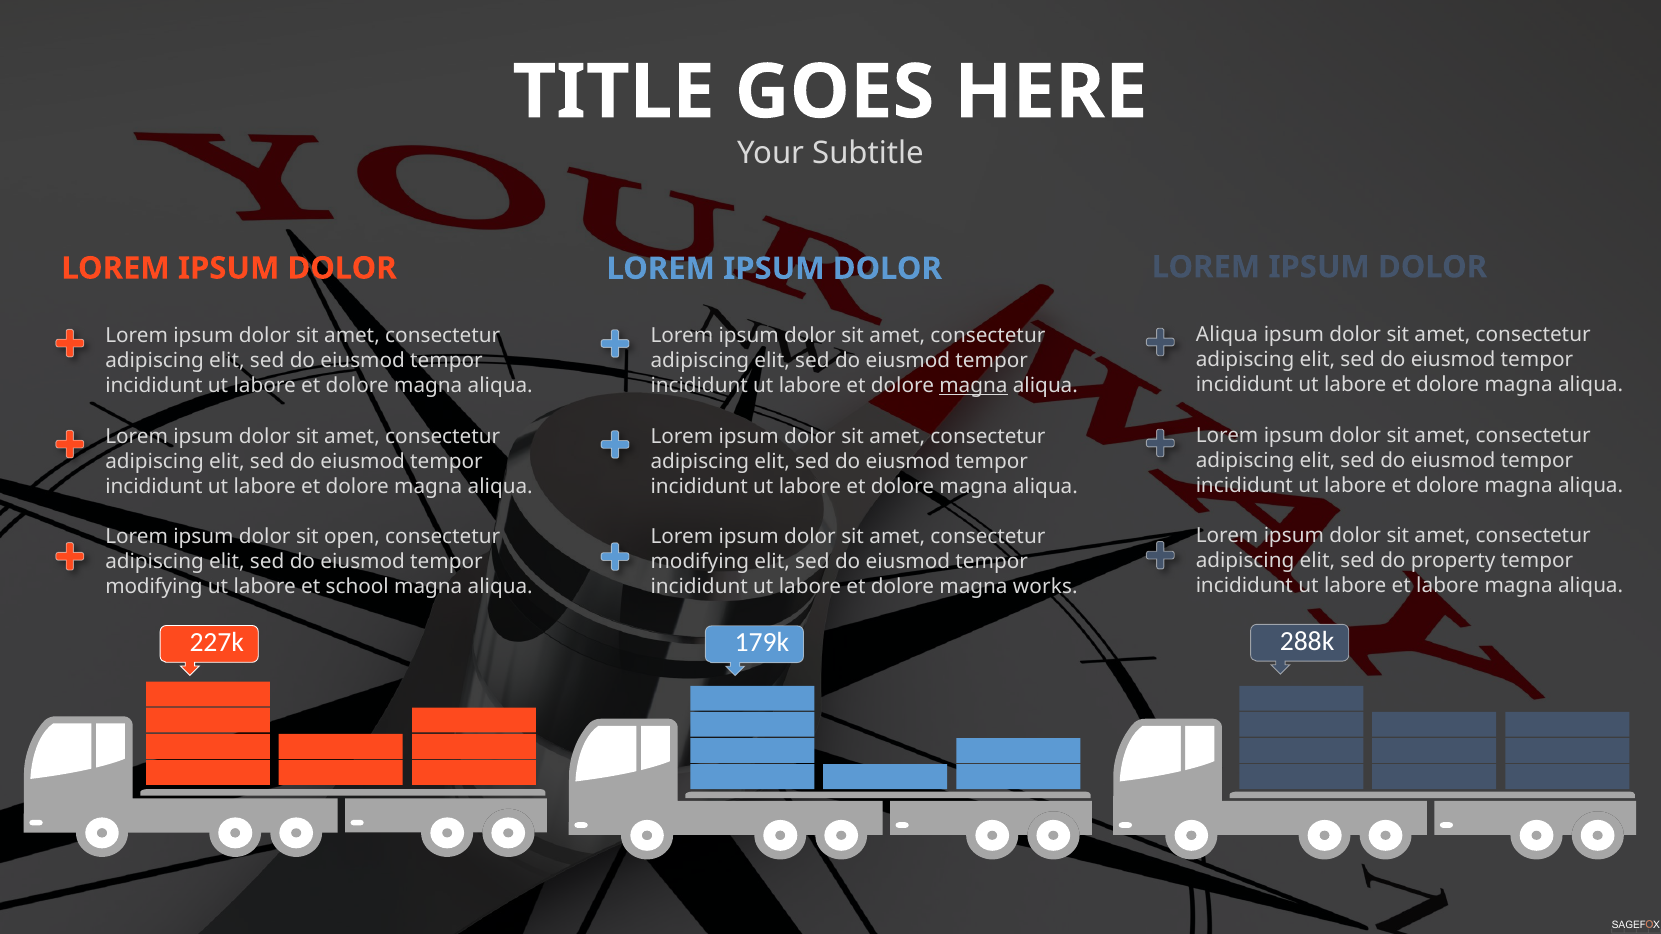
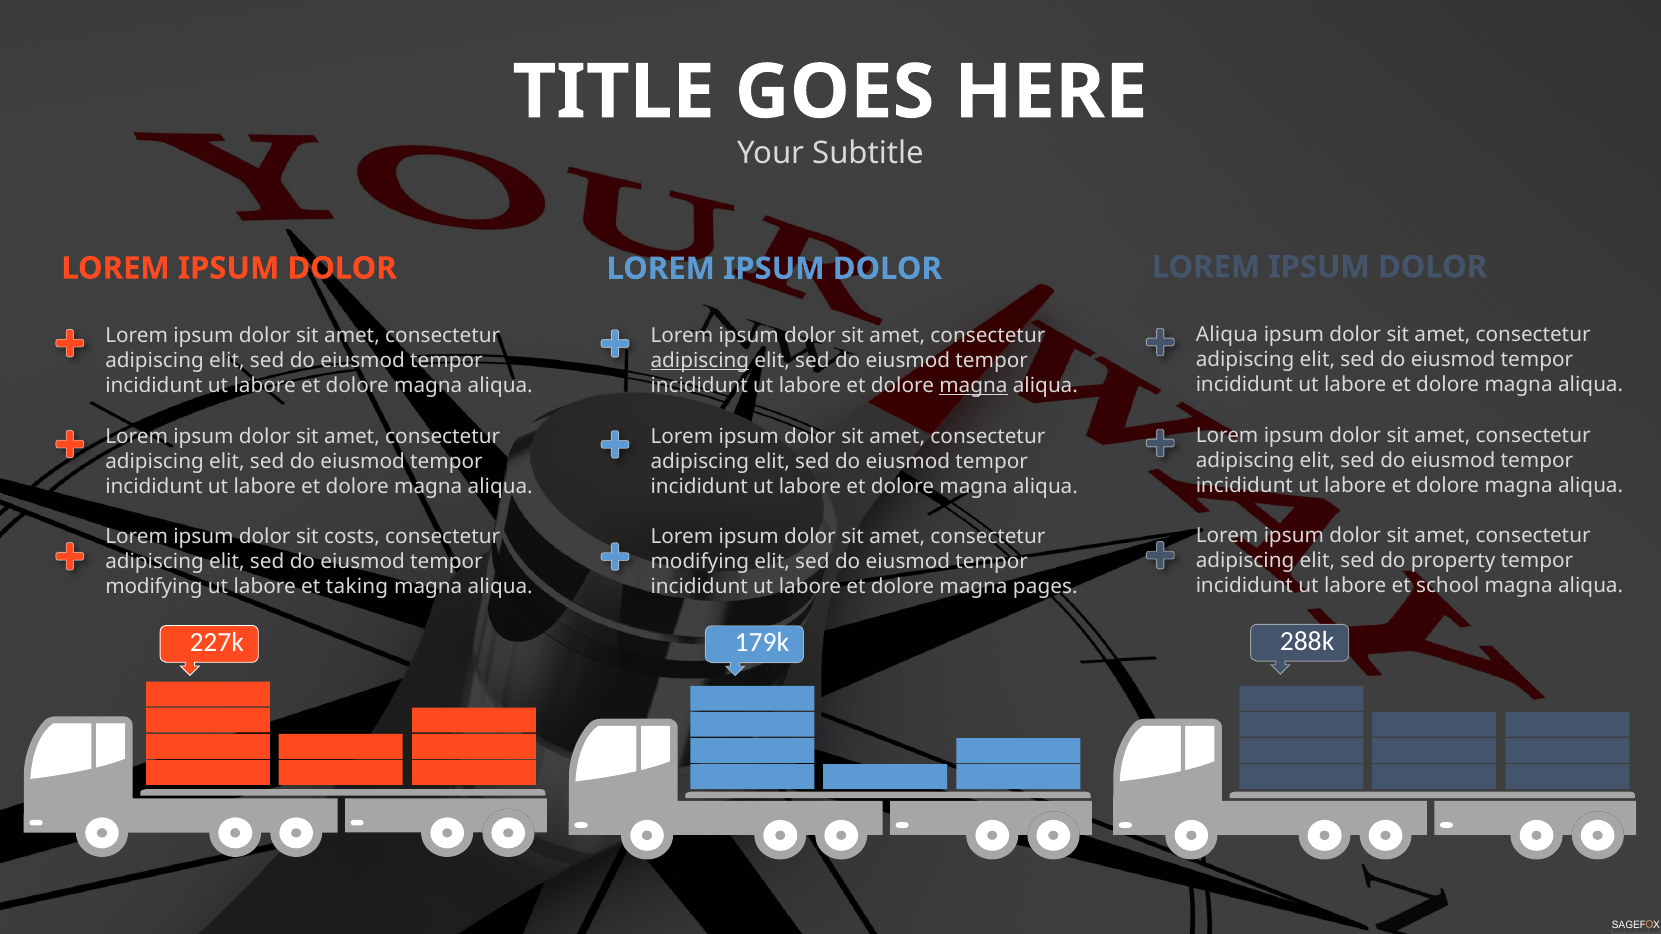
adipiscing at (700, 361) underline: none -> present
open: open -> costs
et labore: labore -> school
school: school -> taking
works: works -> pages
